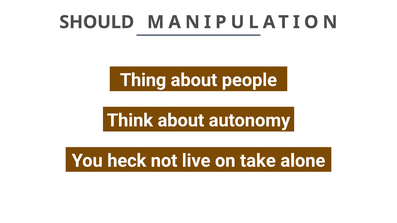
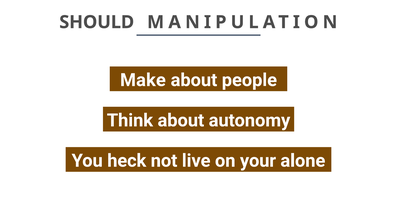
Thing: Thing -> Make
take: take -> your
